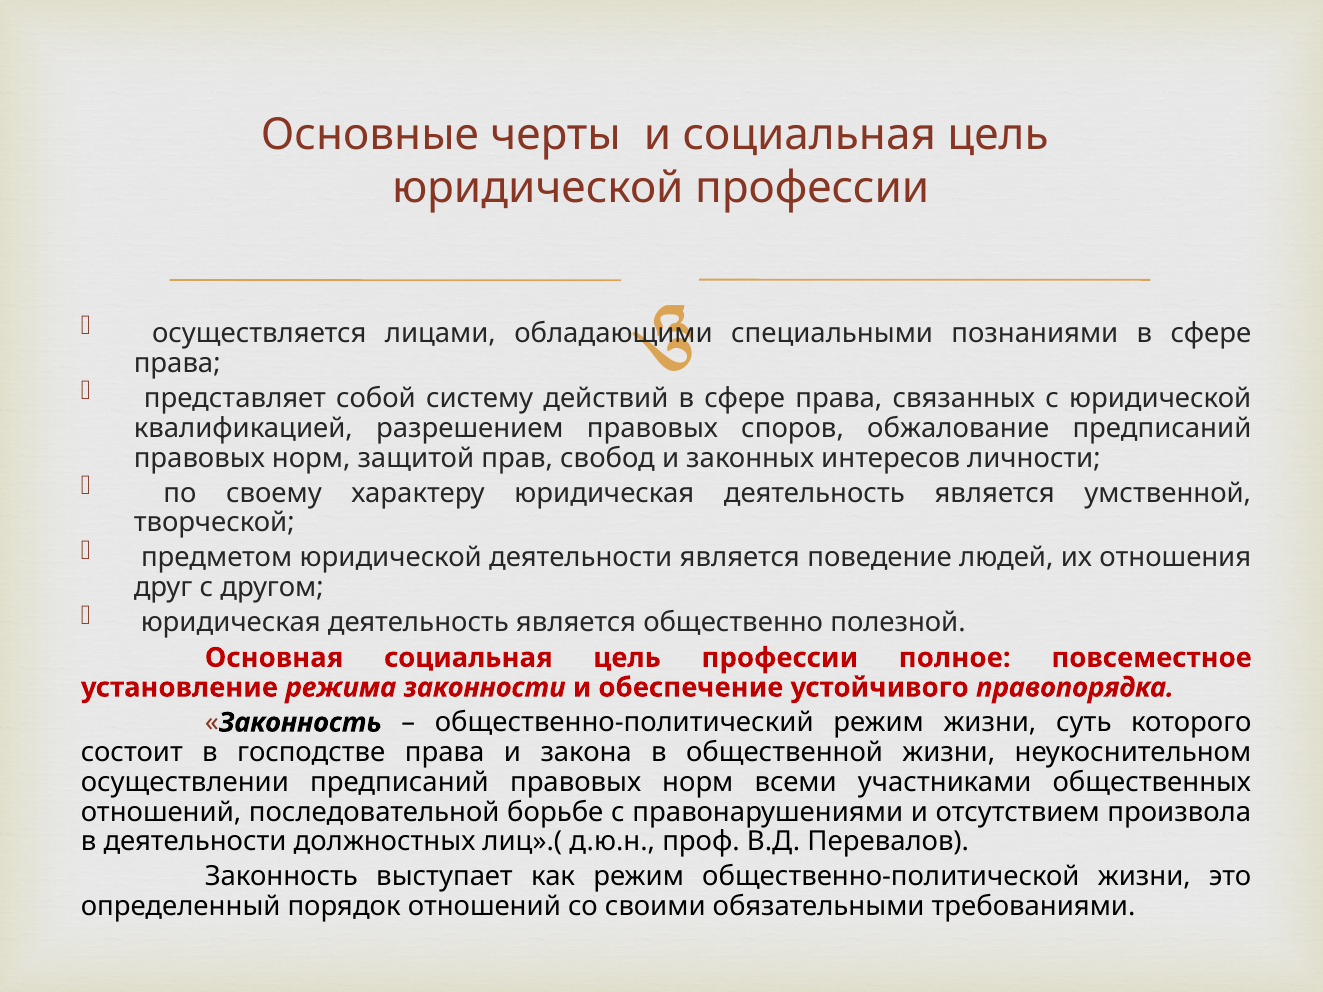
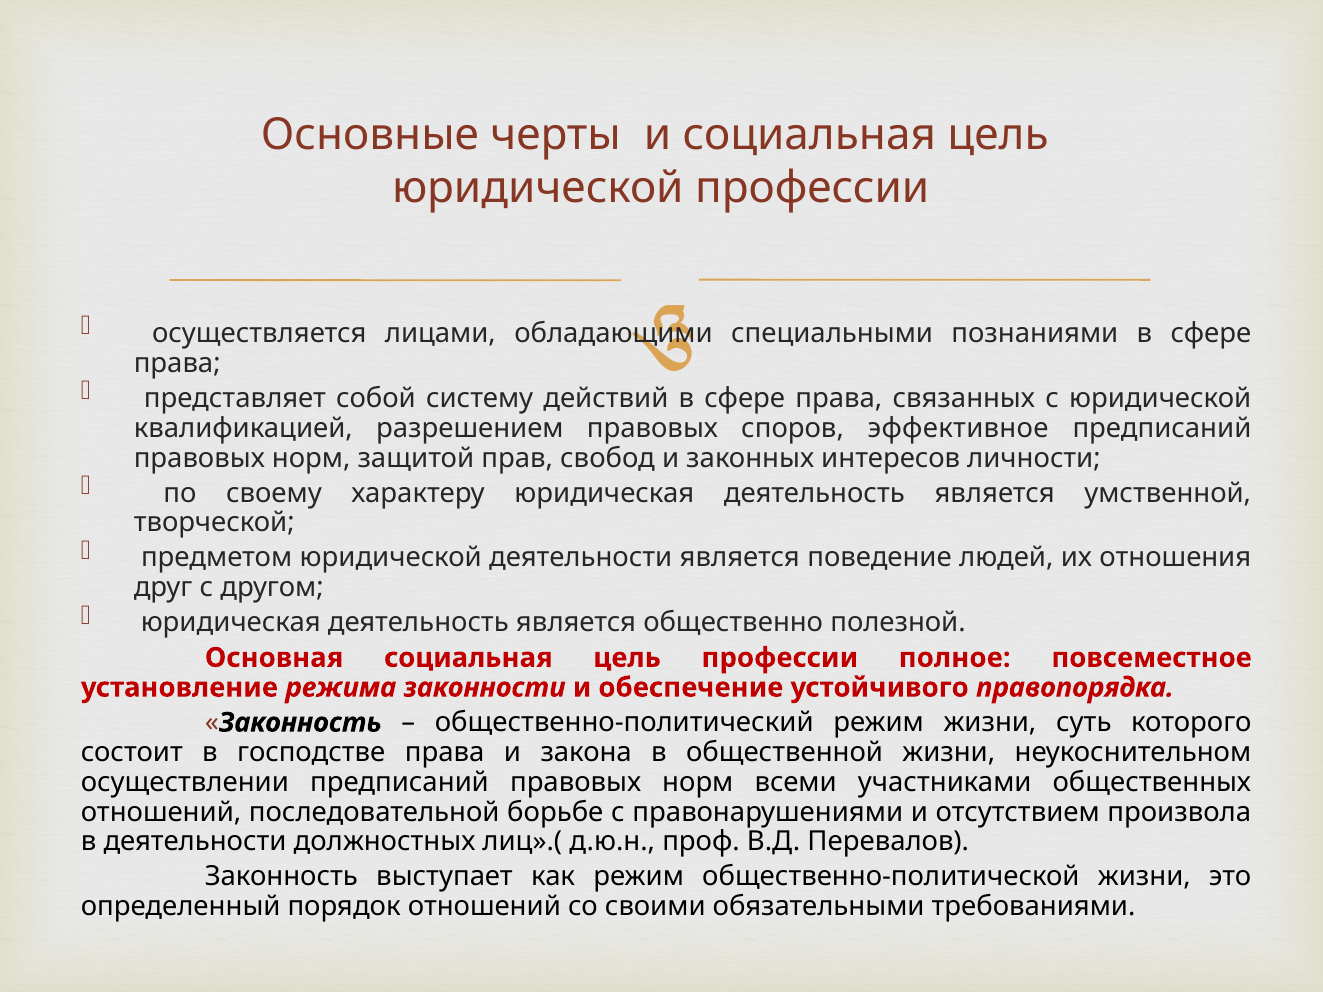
обжалование: обжалование -> эффективное
